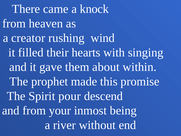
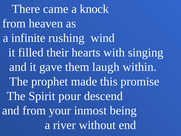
creator: creator -> infinite
about: about -> laugh
